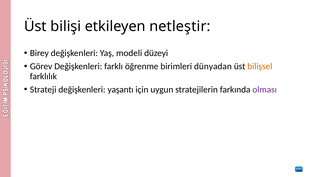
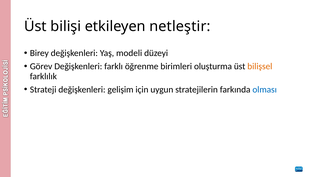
dünyadan: dünyadan -> oluşturma
yaşantı: yaşantı -> gelişim
olması colour: purple -> blue
